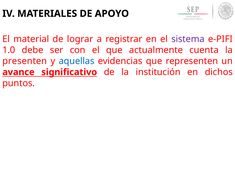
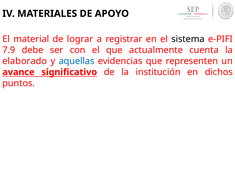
sistema colour: purple -> black
1.0: 1.0 -> 7.9
presenten: presenten -> elaborado
